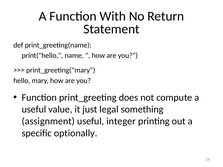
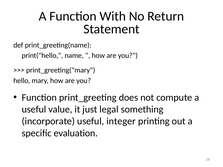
assignment: assignment -> incorporate
optionally: optionally -> evaluation
